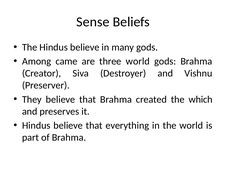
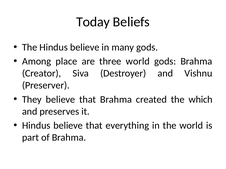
Sense: Sense -> Today
came: came -> place
